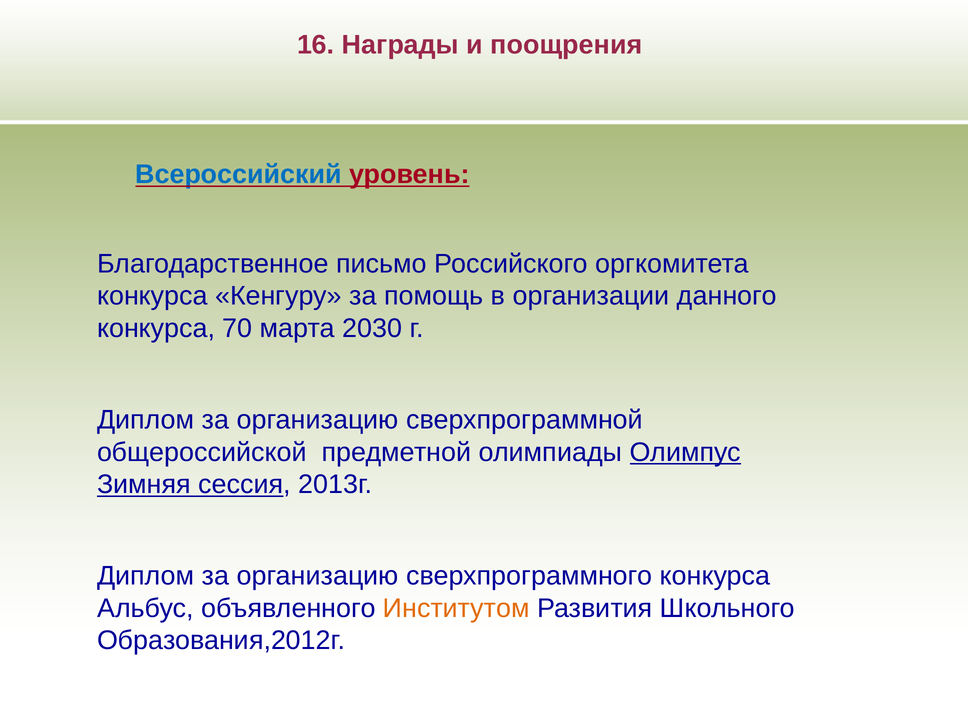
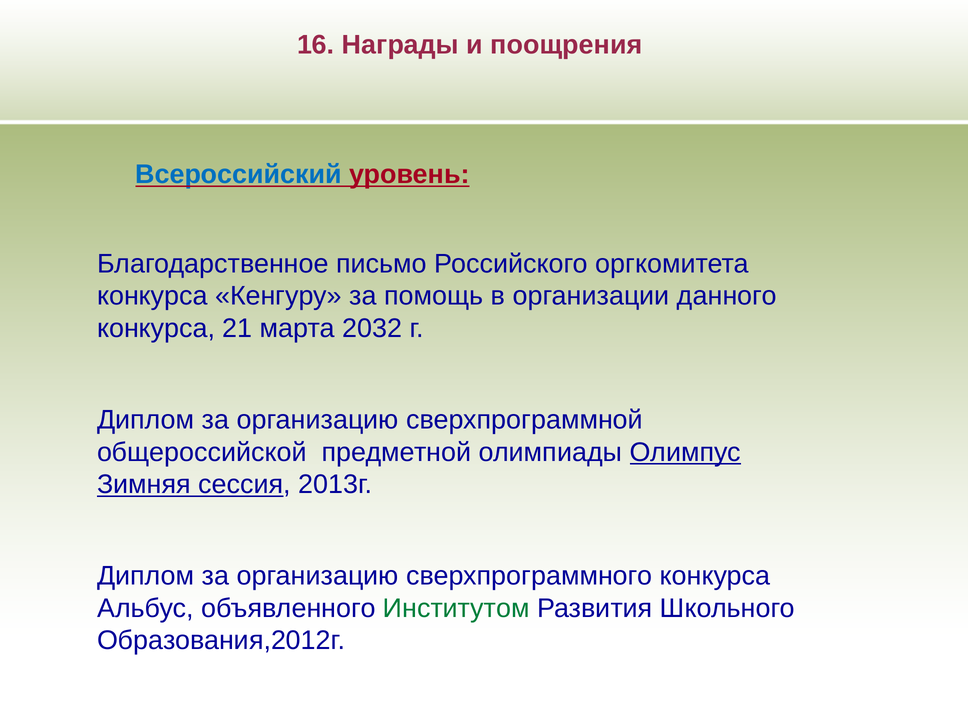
70: 70 -> 21
2030: 2030 -> 2032
Институтом colour: orange -> green
